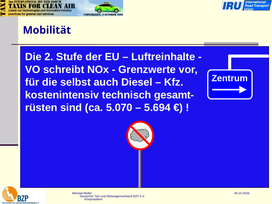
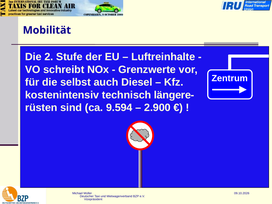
gesamt-: gesamt- -> längere-
5.070: 5.070 -> 9.594
5.694: 5.694 -> 2.900
